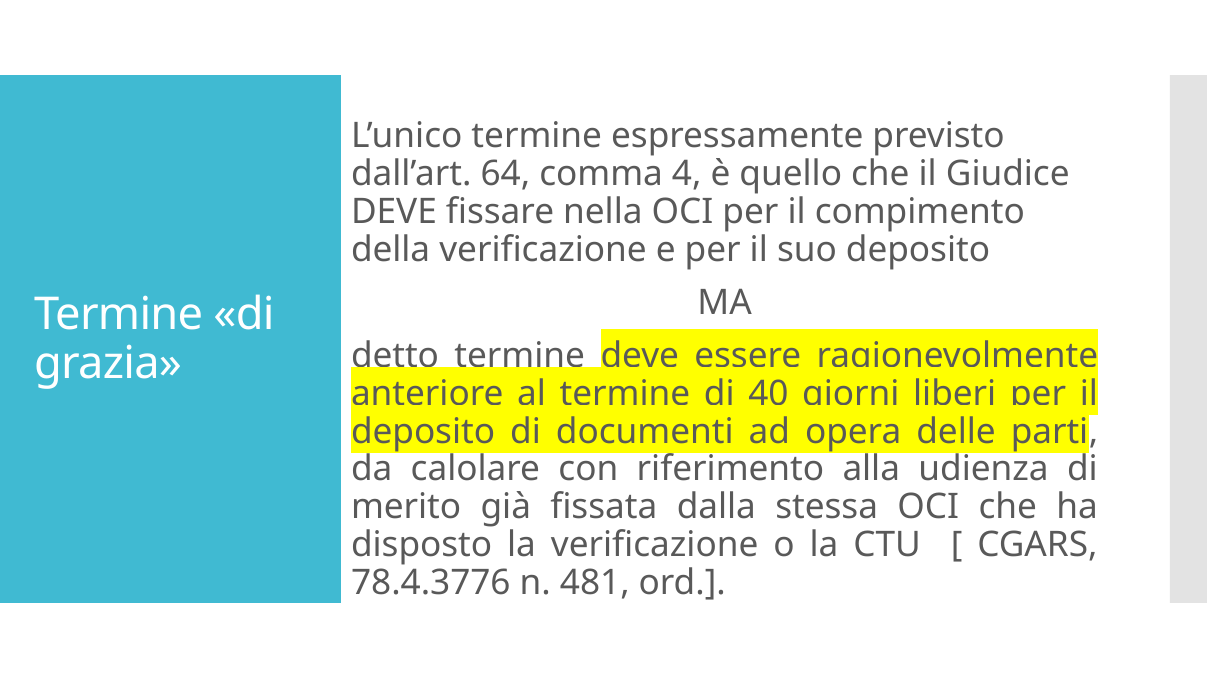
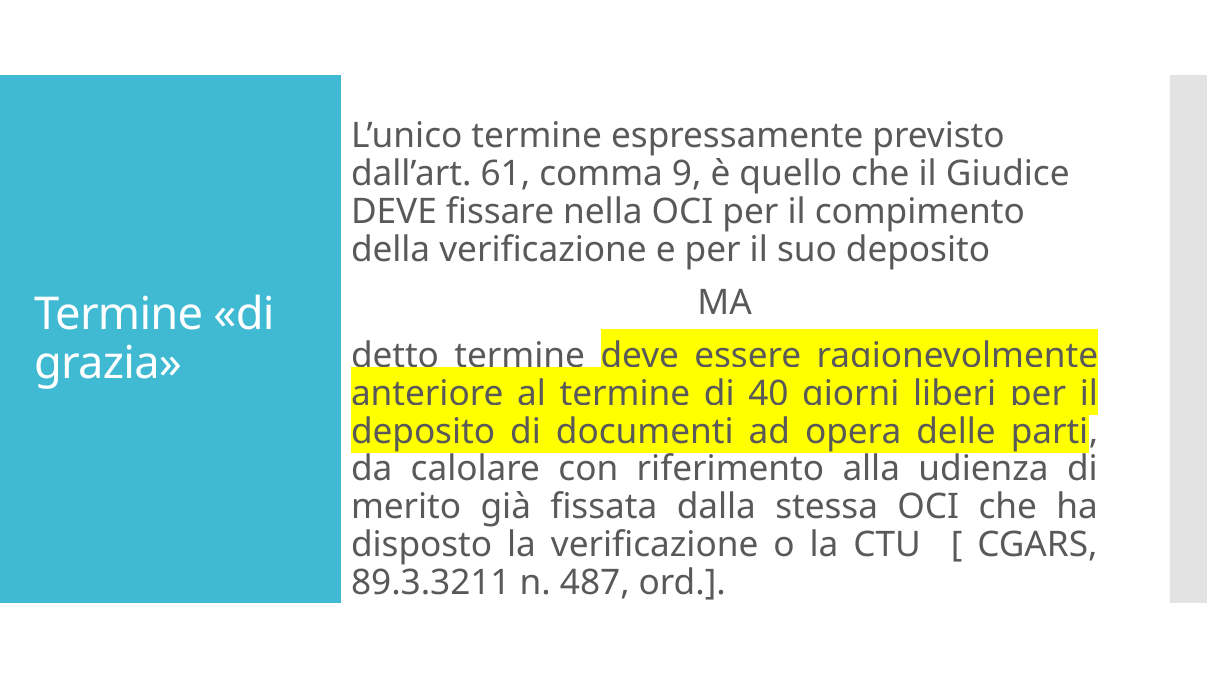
64: 64 -> 61
4: 4 -> 9
78.4.3776: 78.4.3776 -> 89.3.3211
481: 481 -> 487
